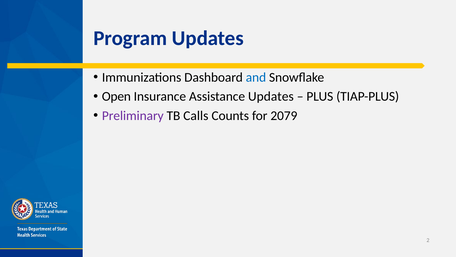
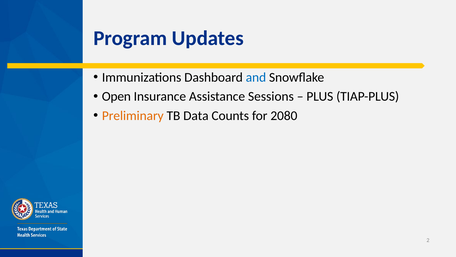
Assistance Updates: Updates -> Sessions
Preliminary colour: purple -> orange
Calls: Calls -> Data
2079: 2079 -> 2080
